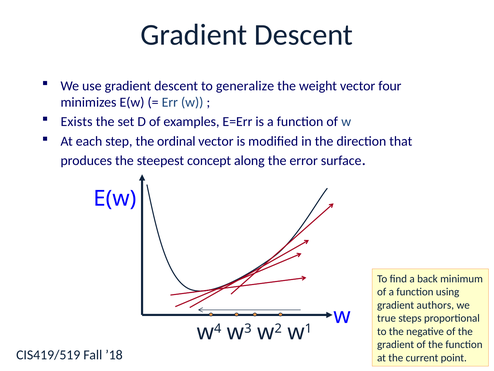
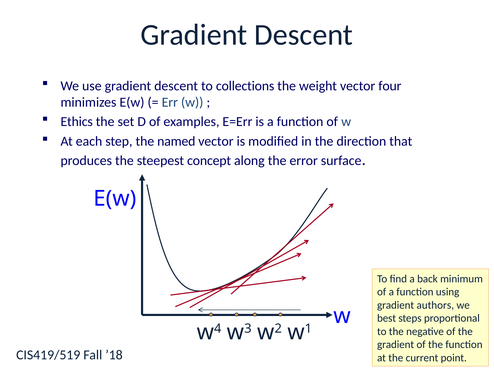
generalize: generalize -> collections
Exists: Exists -> Ethics
ordinal: ordinal -> named
true: true -> best
